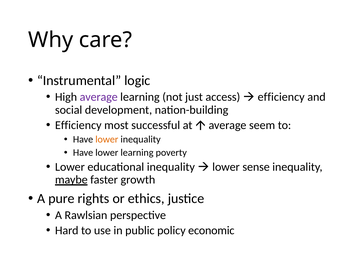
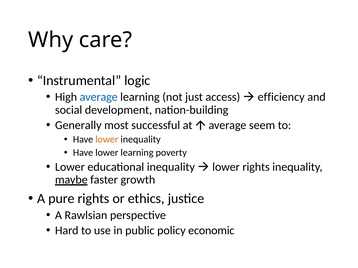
average at (99, 97) colour: purple -> blue
Efficiency at (78, 125): Efficiency -> Generally
lower sense: sense -> rights
